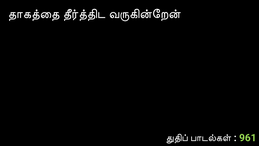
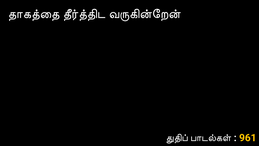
961 colour: light green -> yellow
